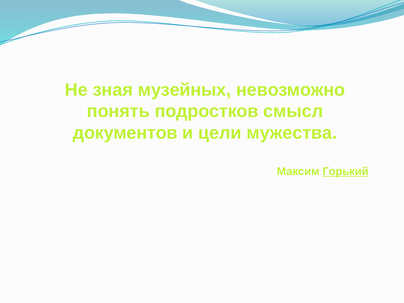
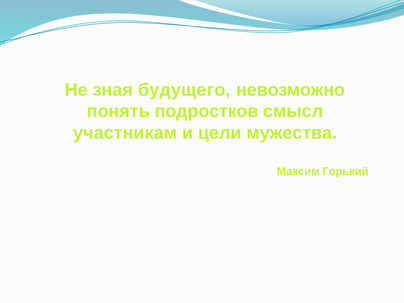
музейных: музейных -> будущего
документов: документов -> участникам
Горький underline: present -> none
